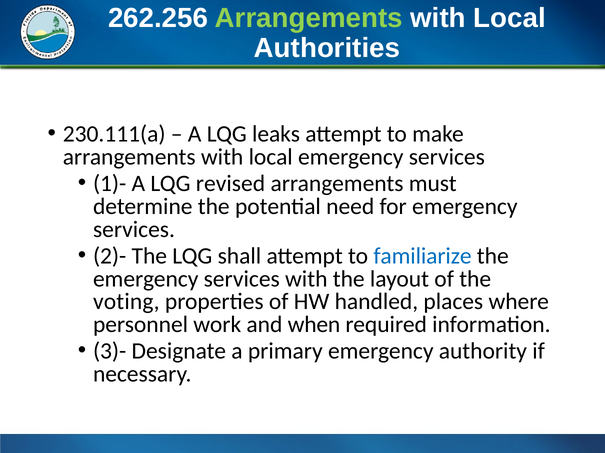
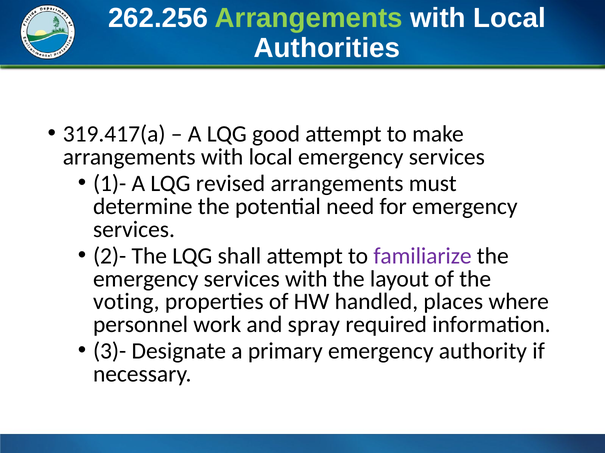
230.111(a: 230.111(a -> 319.417(a
leaks: leaks -> good
familiarize colour: blue -> purple
when: when -> spray
